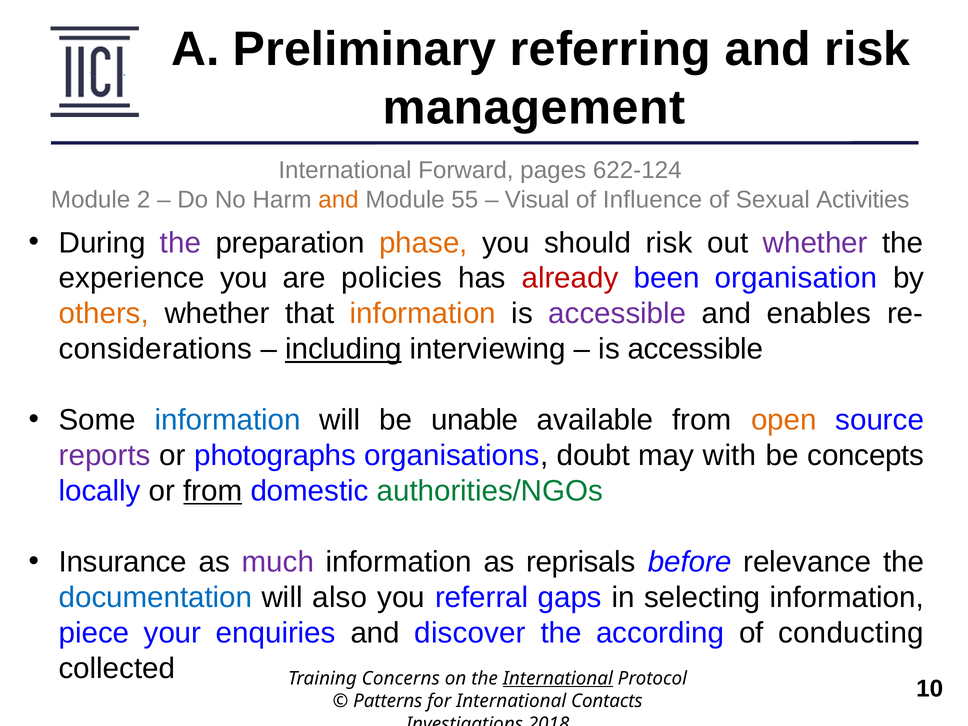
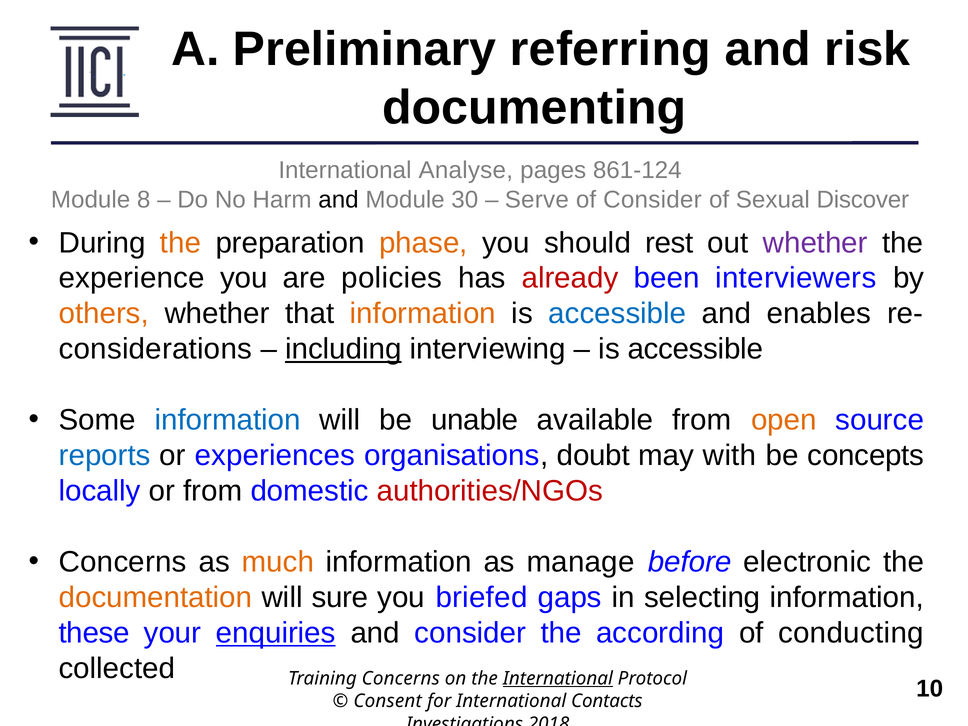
management: management -> documenting
Forward: Forward -> Analyse
622-124: 622-124 -> 861-124
2: 2 -> 8
and at (339, 200) colour: orange -> black
55: 55 -> 30
Visual: Visual -> Serve
of Influence: Influence -> Consider
Activities: Activities -> Discover
the at (180, 243) colour: purple -> orange
should risk: risk -> rest
organisation: organisation -> interviewers
accessible at (617, 314) colour: purple -> blue
reports colour: purple -> blue
photographs: photographs -> experiences
from at (213, 491) underline: present -> none
authorities/NGOs colour: green -> red
Insurance at (123, 562): Insurance -> Concerns
much colour: purple -> orange
reprisals: reprisals -> manage
relevance: relevance -> electronic
documentation colour: blue -> orange
also: also -> sure
referral: referral -> briefed
piece: piece -> these
enquiries underline: none -> present
and discover: discover -> consider
Patterns: Patterns -> Consent
